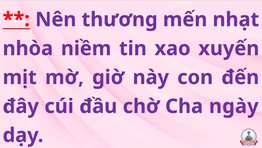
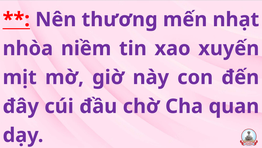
ngày: ngày -> quan
